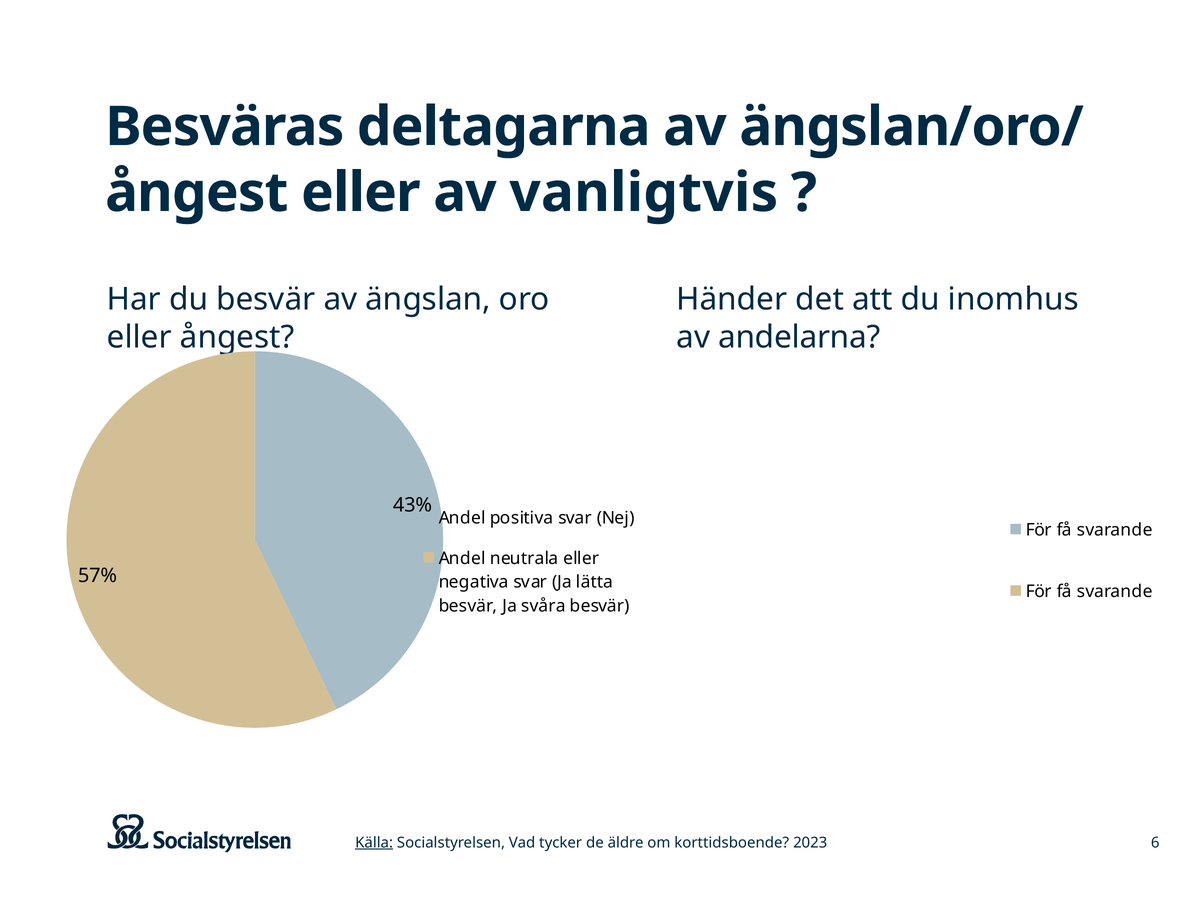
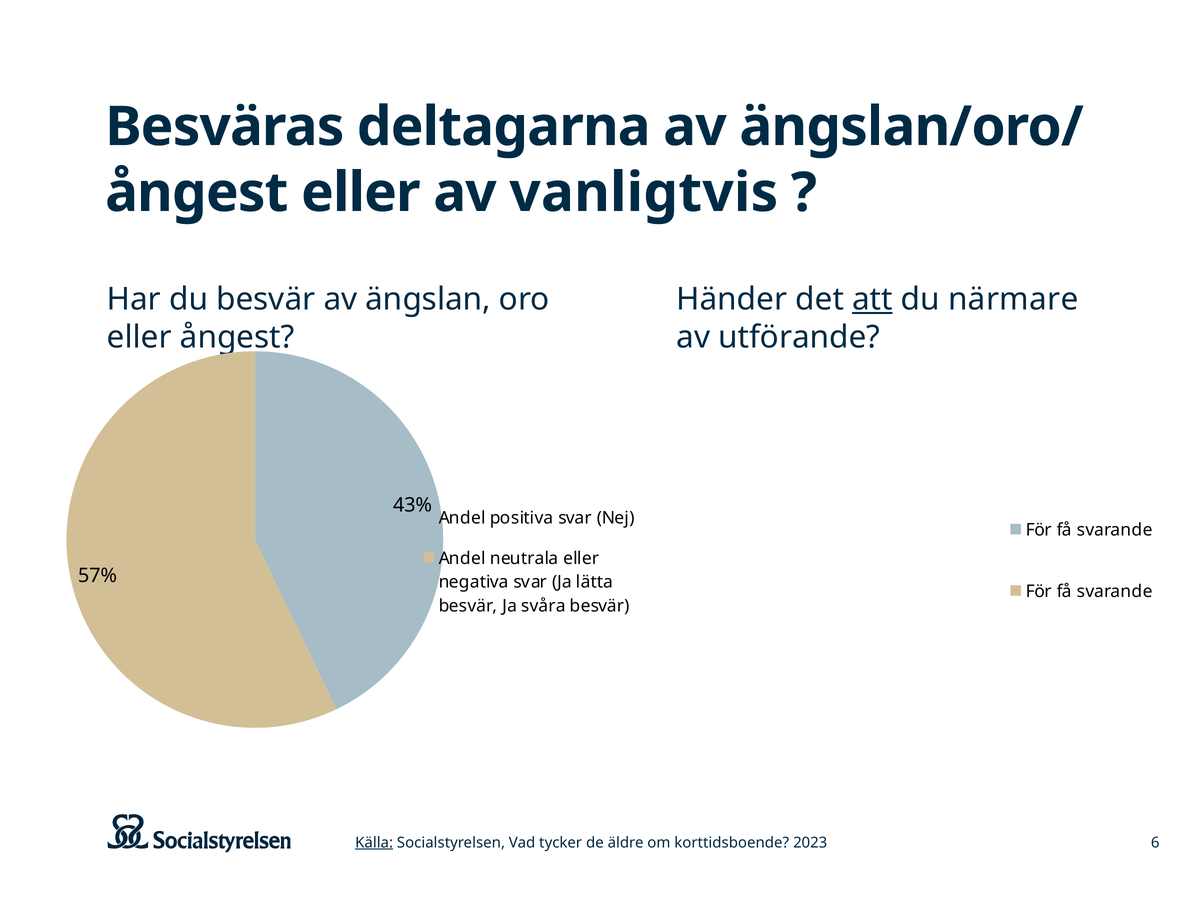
att underline: none -> present
inomhus: inomhus -> närmare
andelarna: andelarna -> utförande
